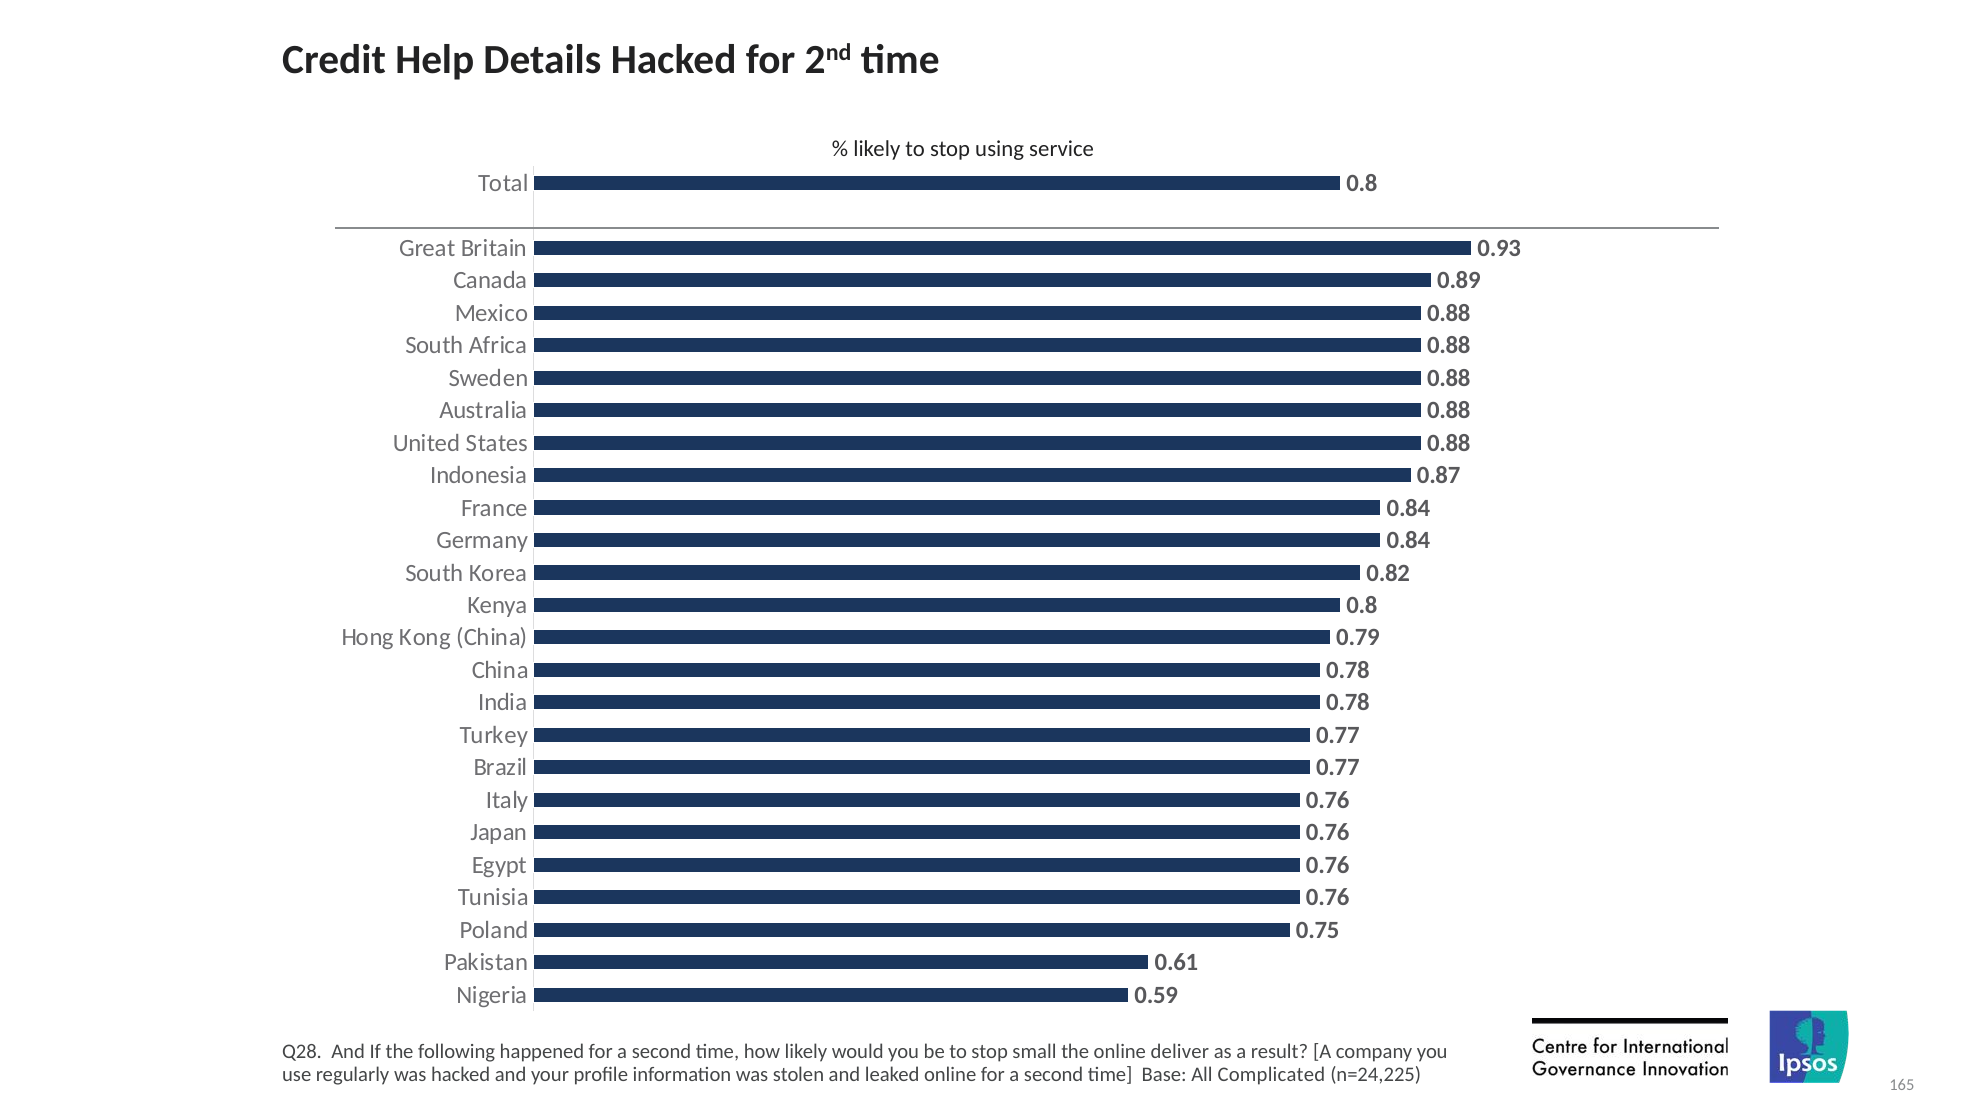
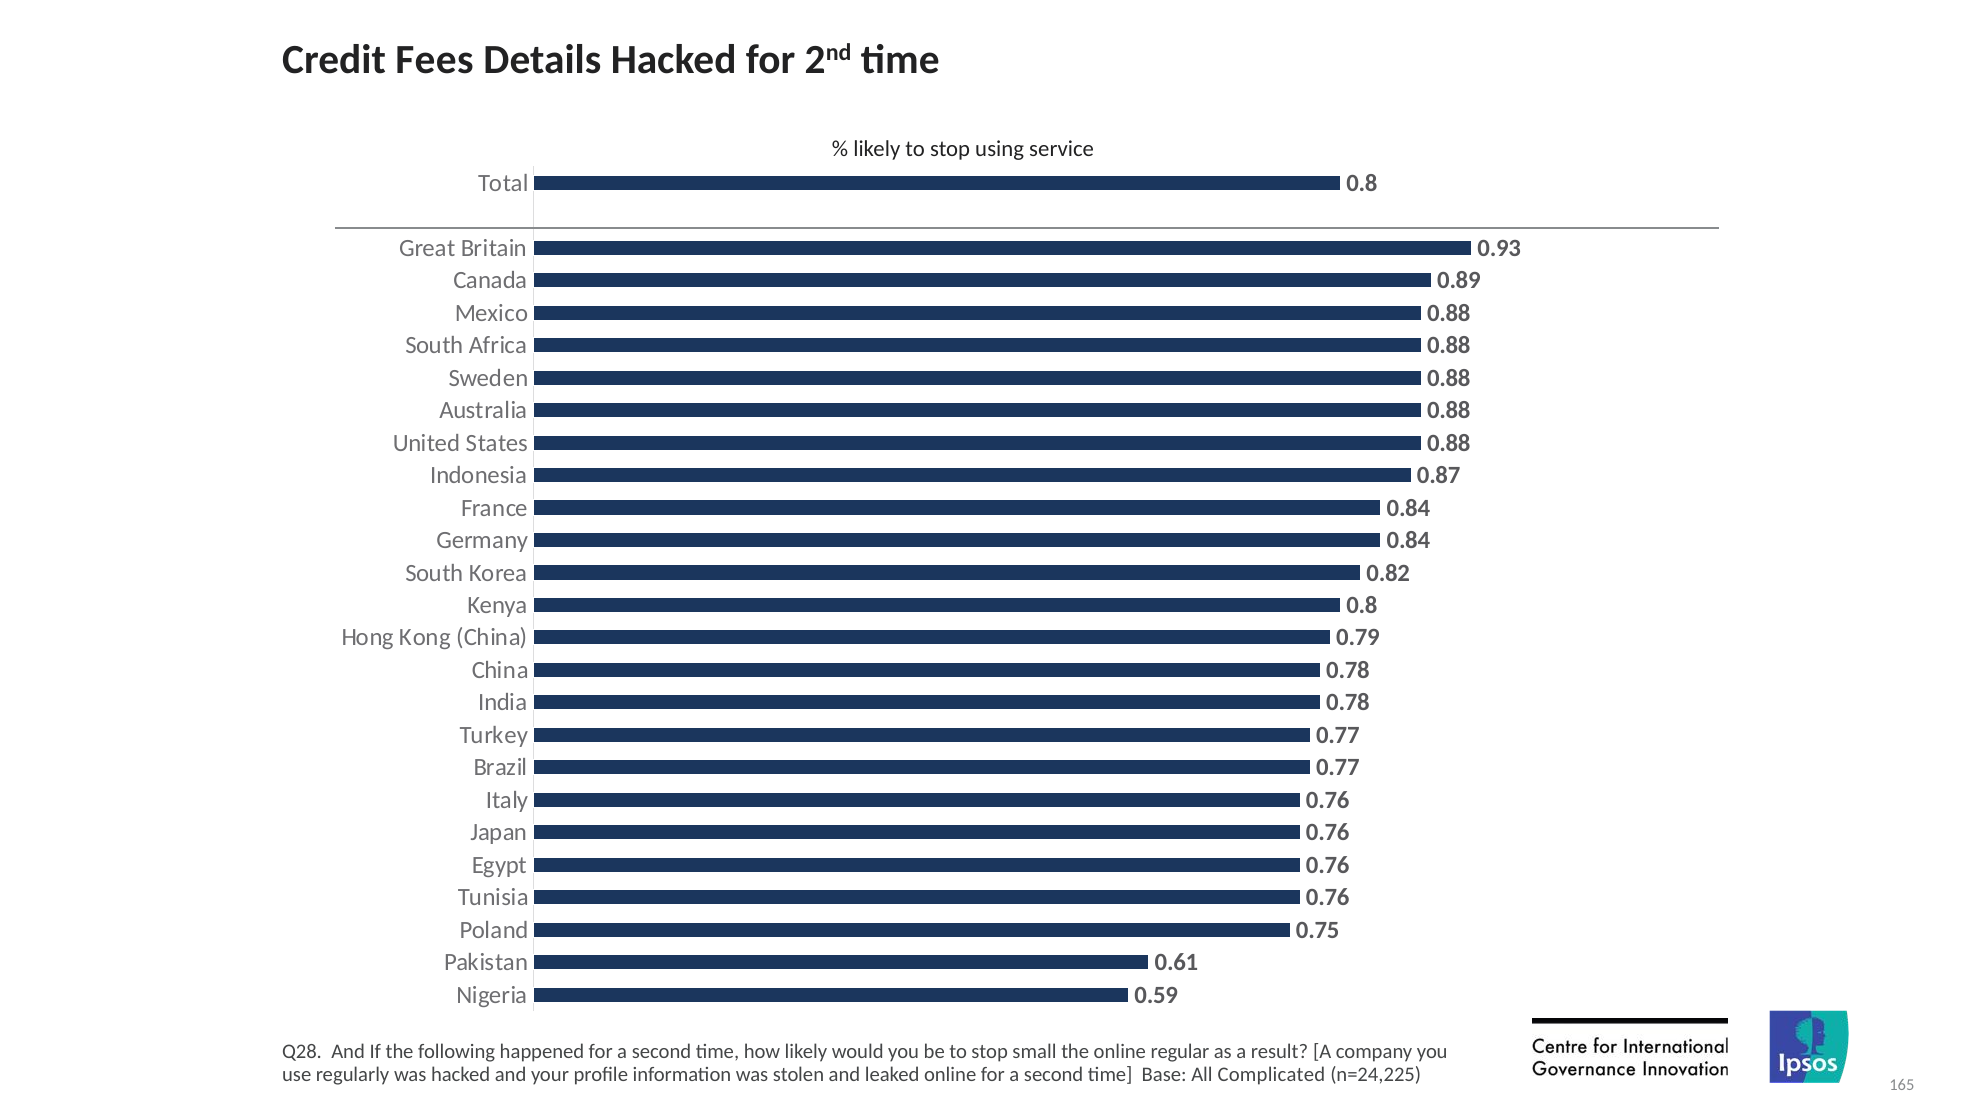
Help: Help -> Fees
deliver: deliver -> regular
